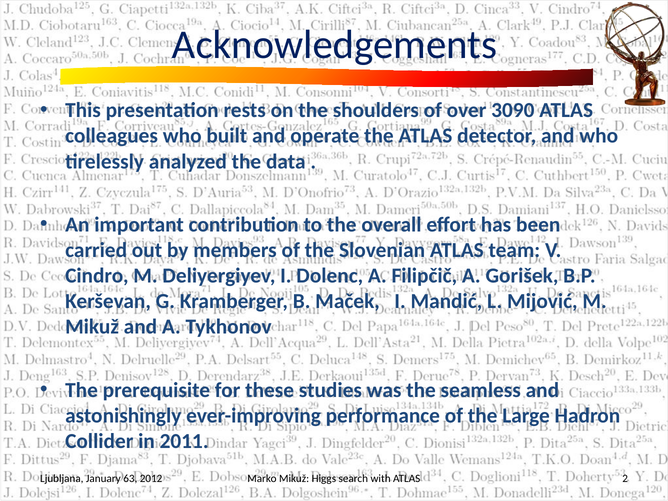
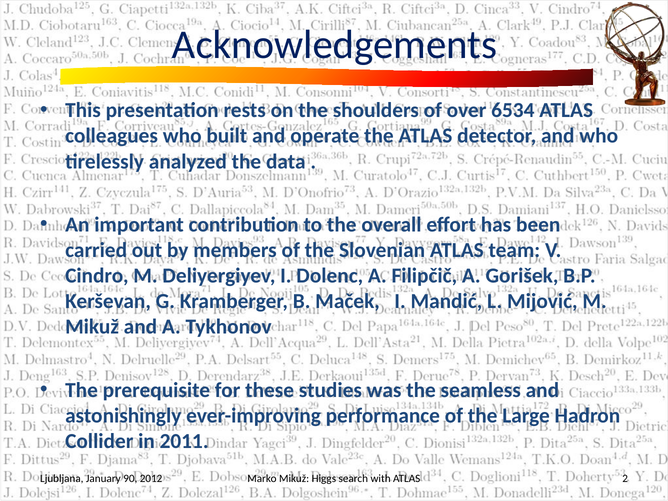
3090: 3090 -> 6534
63: 63 -> 90
